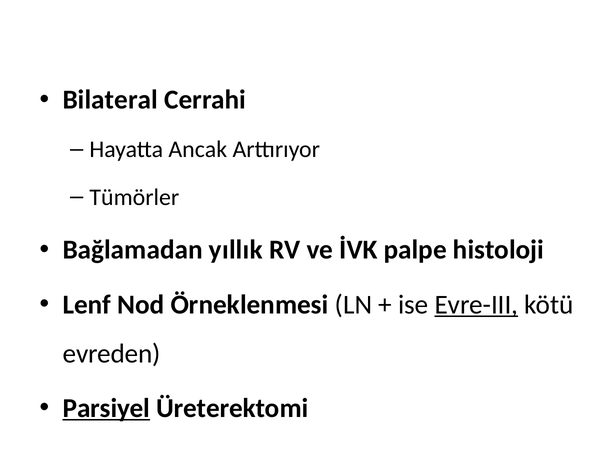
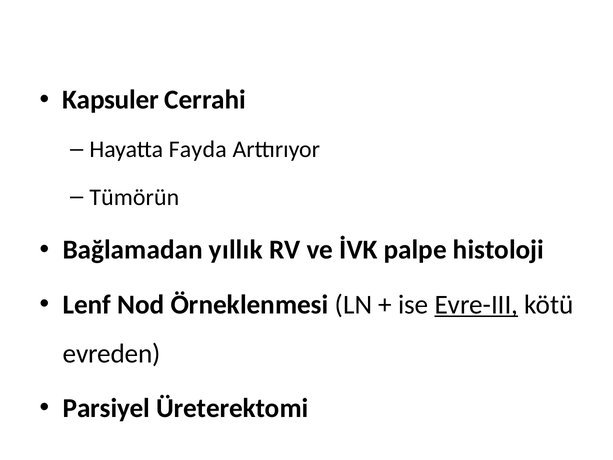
Bilateral: Bilateral -> Kapsuler
Ancak: Ancak -> Fayda
Tümörler: Tümörler -> Tümörün
Parsiyel underline: present -> none
